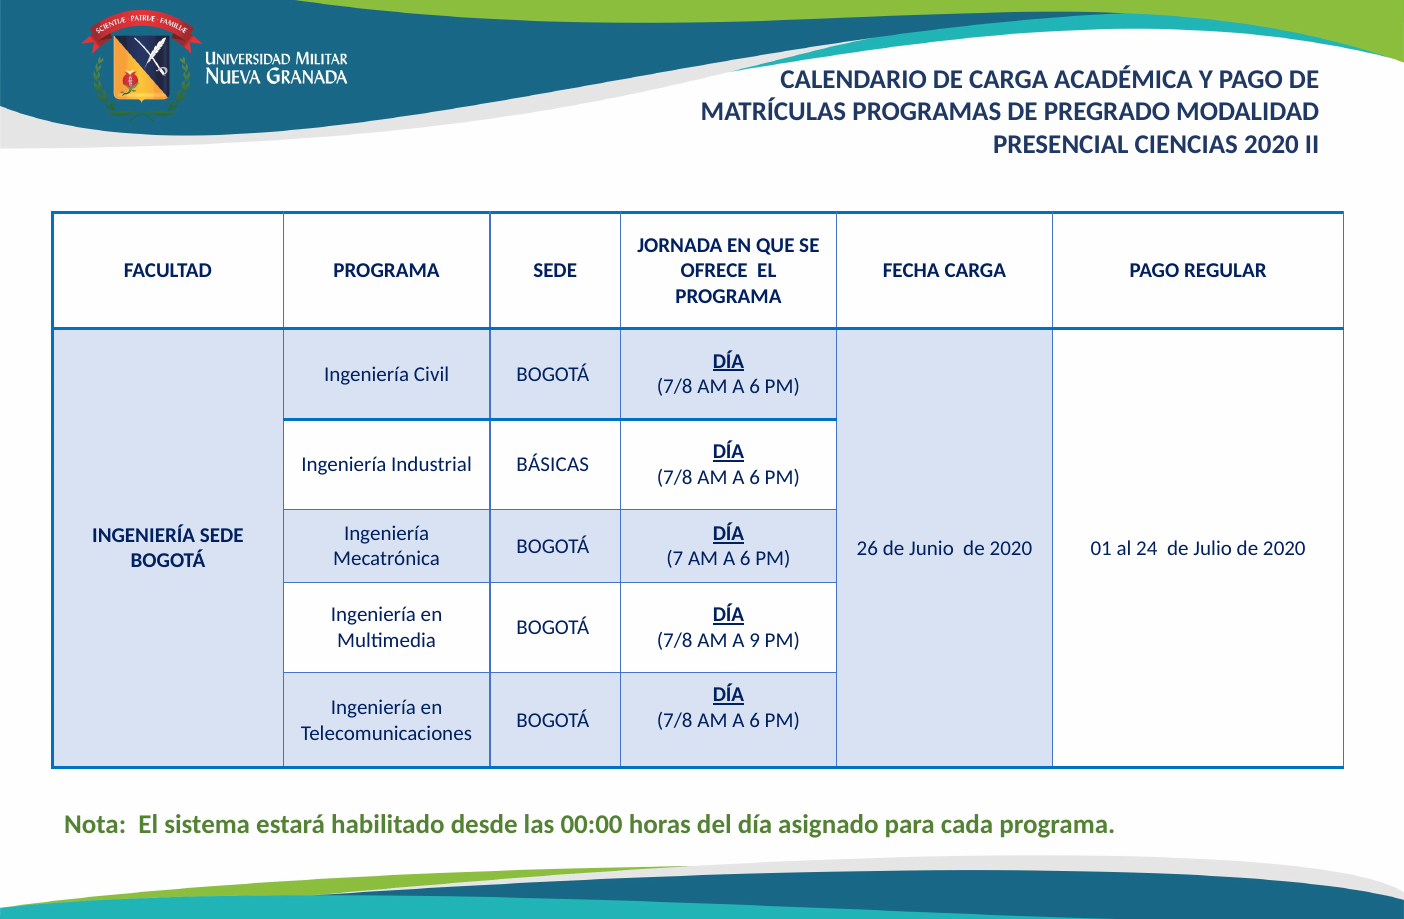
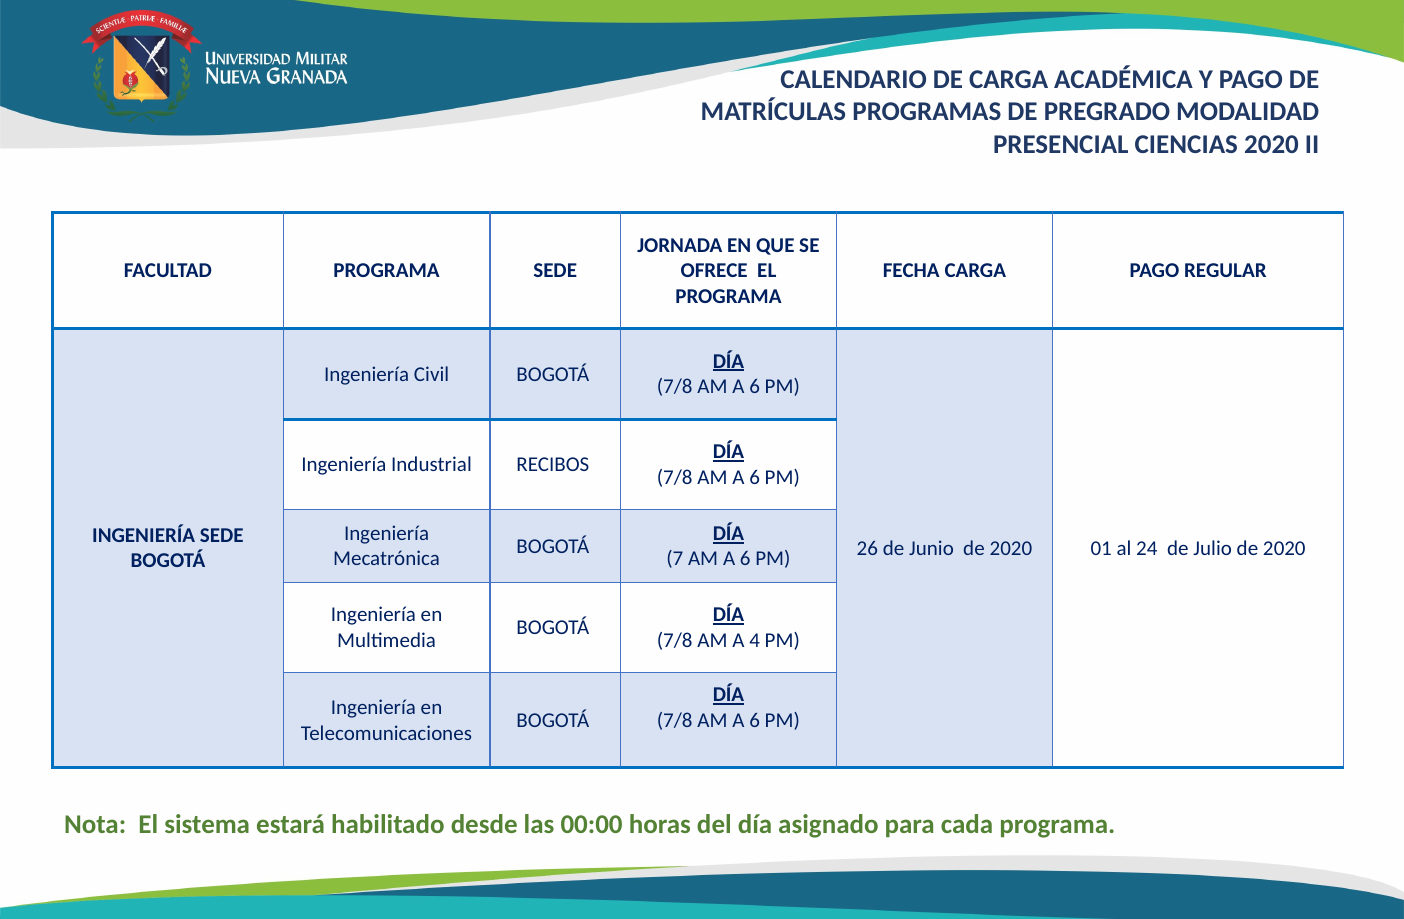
BÁSICAS: BÁSICAS -> RECIBOS
9: 9 -> 4
